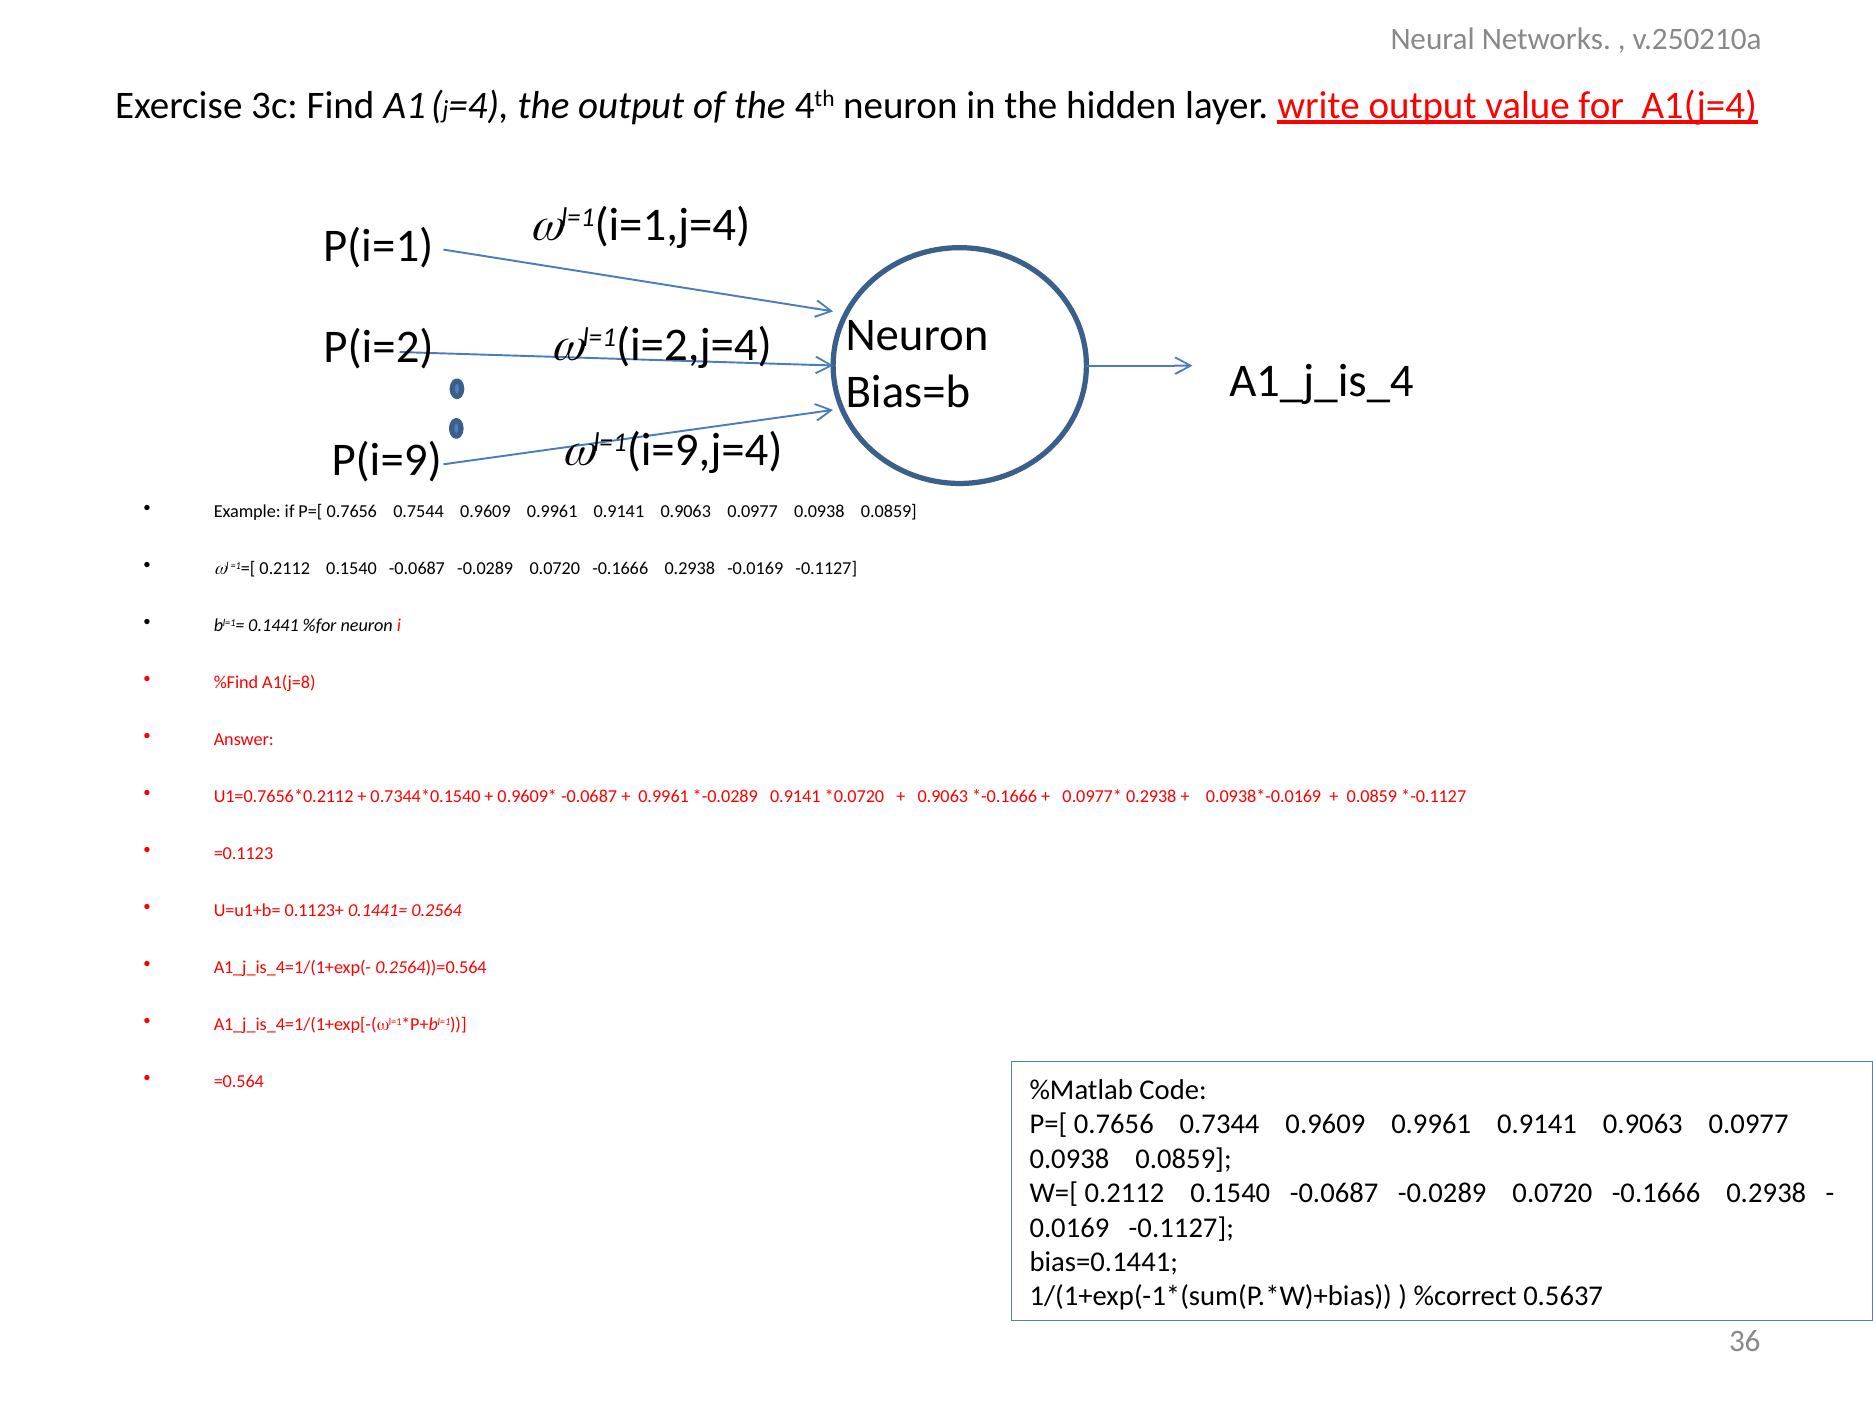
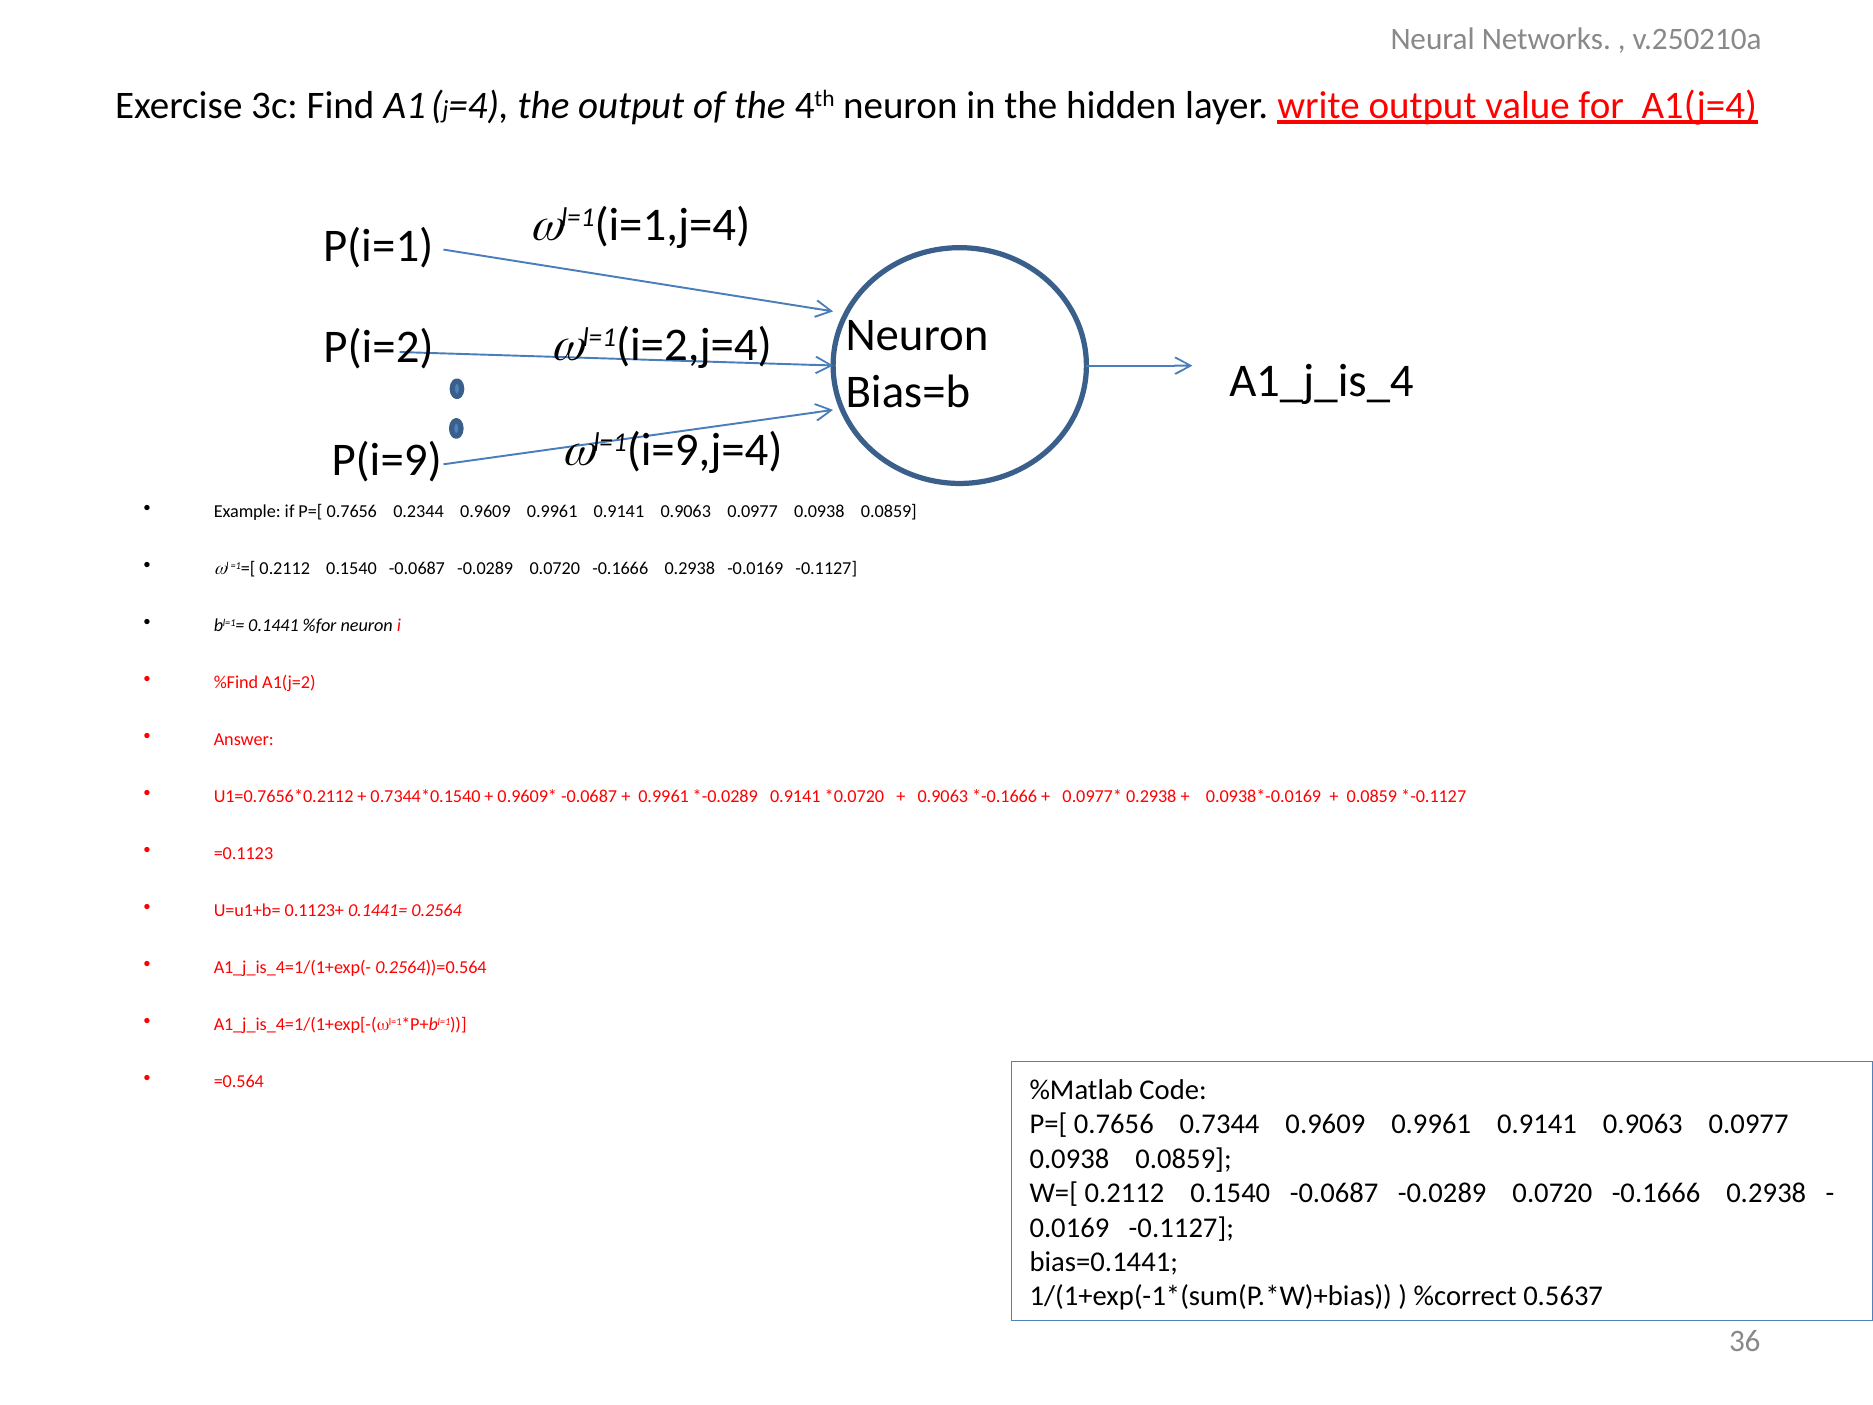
0.7544: 0.7544 -> 0.2344
A1(j=8: A1(j=8 -> A1(j=2
